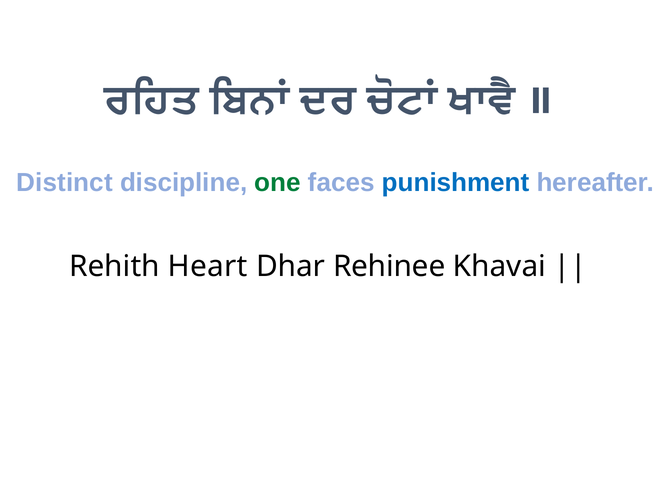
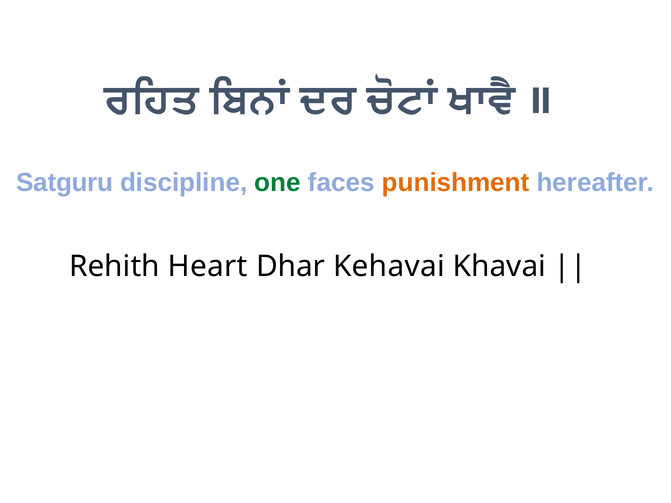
Distinct: Distinct -> Satguru
punishment colour: blue -> orange
Rehinee: Rehinee -> Kehavai
